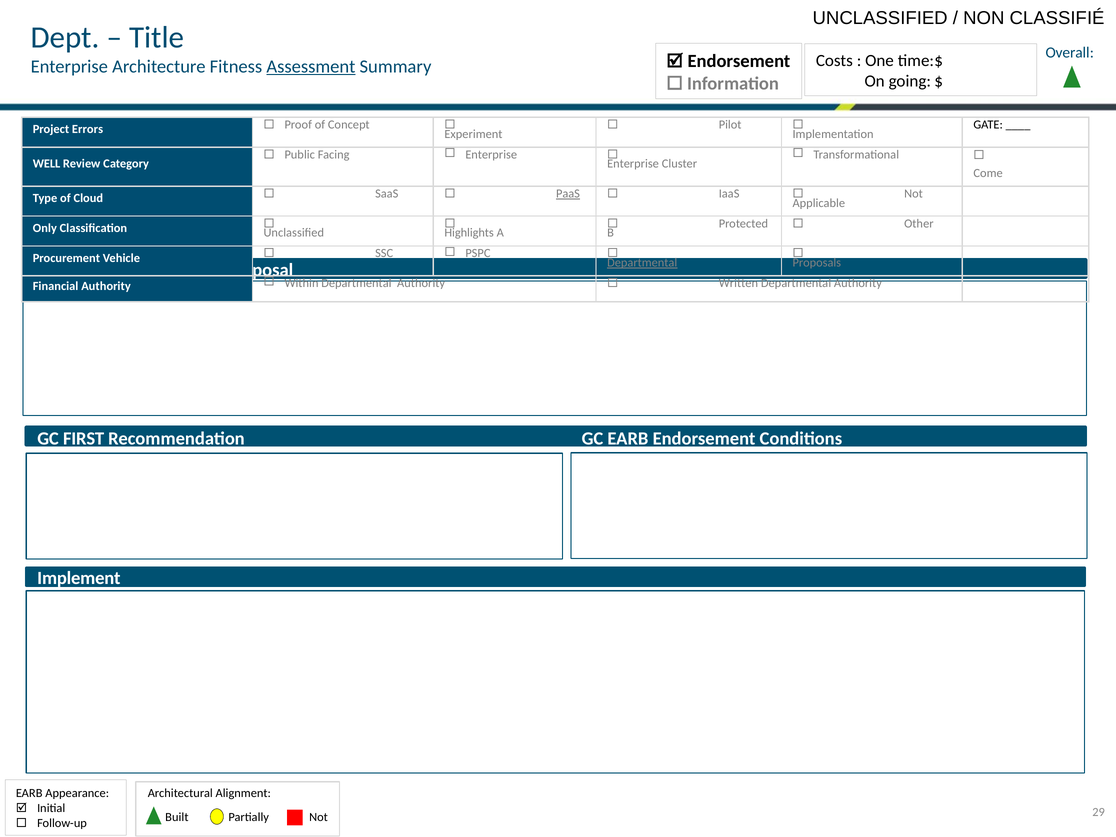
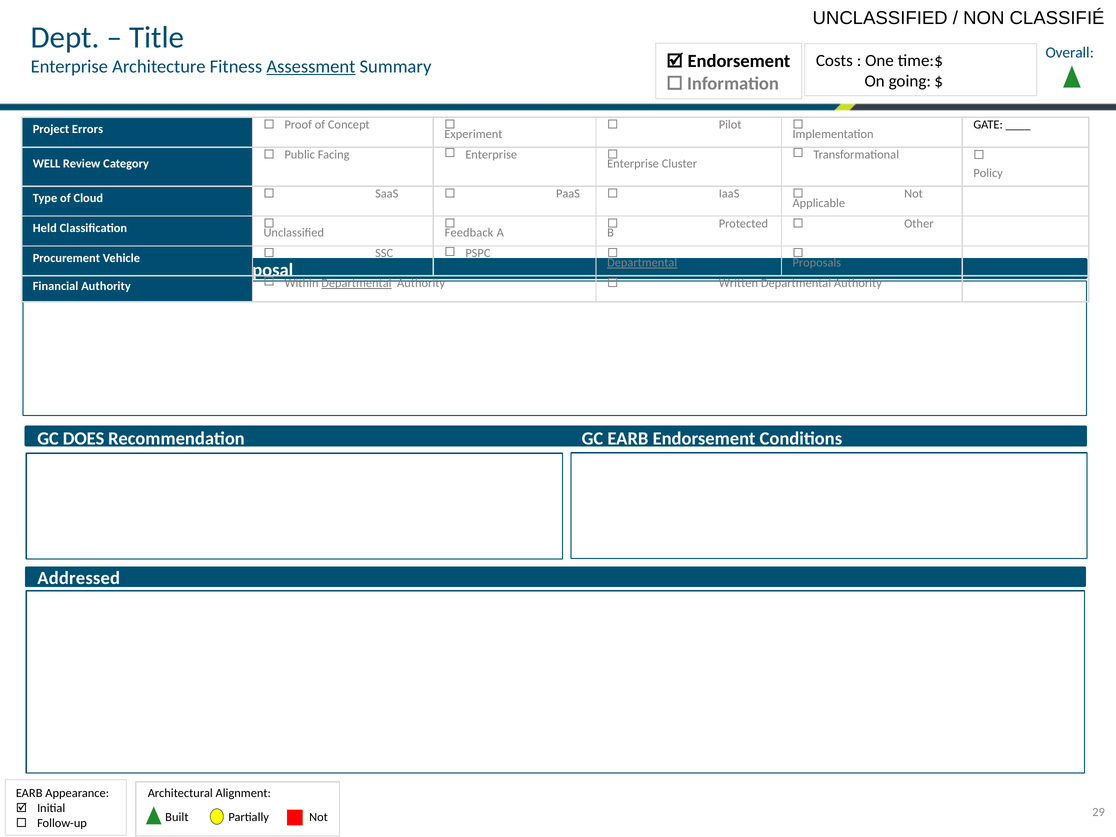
Come: Come -> Policy
PaaS underline: present -> none
Only: Only -> Held
Highlights: Highlights -> Feedback
Departmental at (356, 283) underline: none -> present
FIRST: FIRST -> DOES
Implement: Implement -> Addressed
